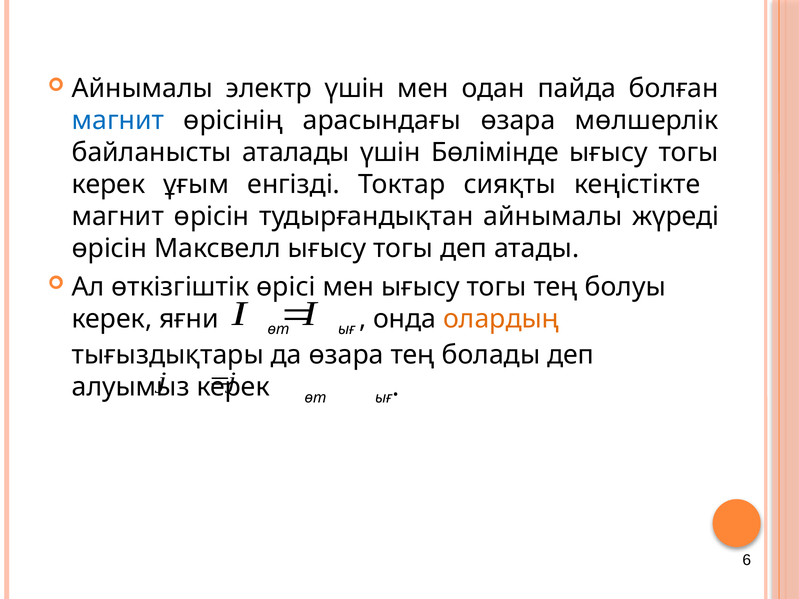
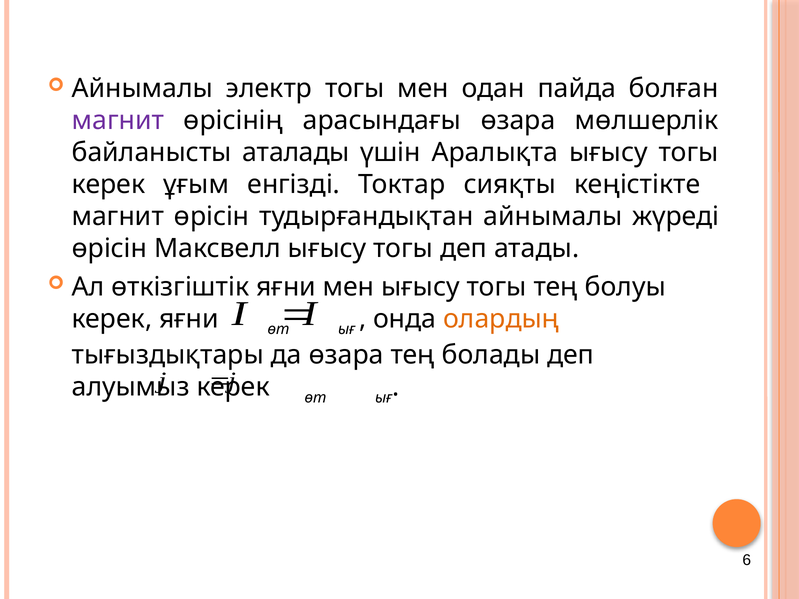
электр үшін: үшін -> тогы
магнит at (118, 121) colour: blue -> purple
Бөлімінде: Бөлімінде -> Аралықта
өткізгіштік өрісі: өрісі -> яғни
